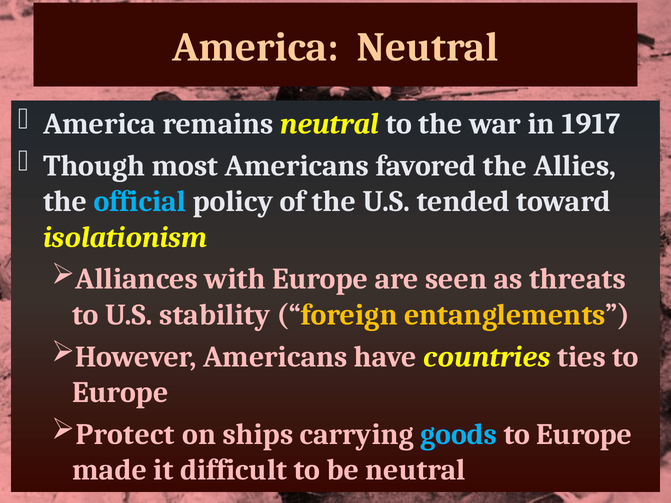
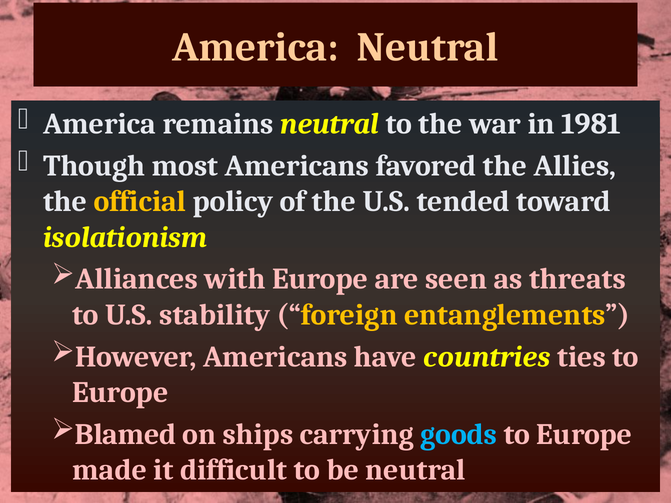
1917: 1917 -> 1981
official colour: light blue -> yellow
Protect: Protect -> Blamed
